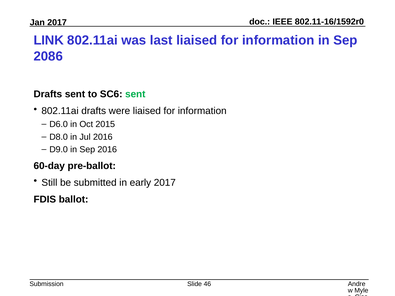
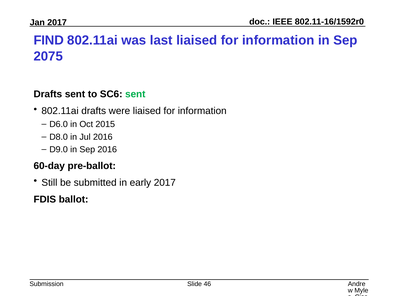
LINK: LINK -> FIND
2086: 2086 -> 2075
